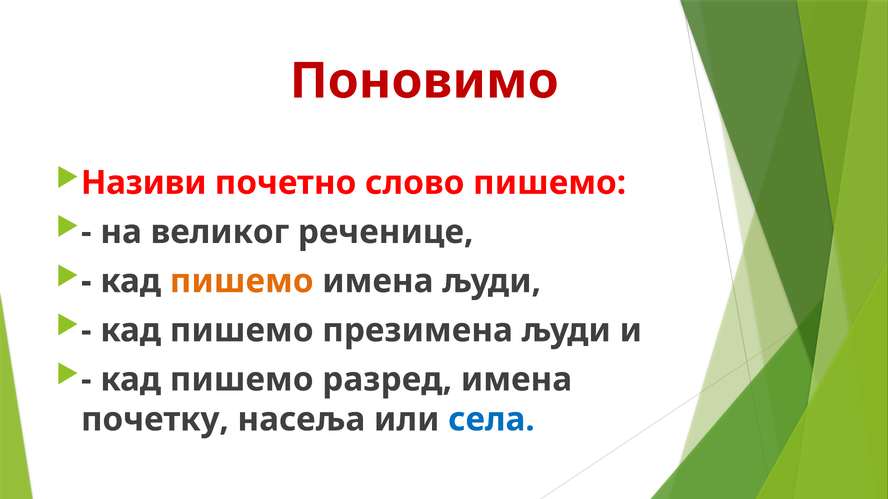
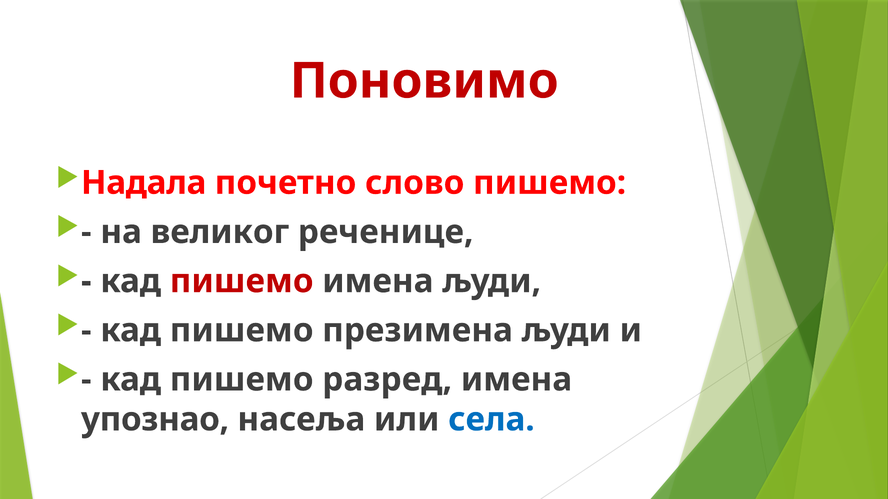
Називи: Називи -> Надала
пишемо at (242, 281) colour: orange -> red
почетку: почетку -> упознао
